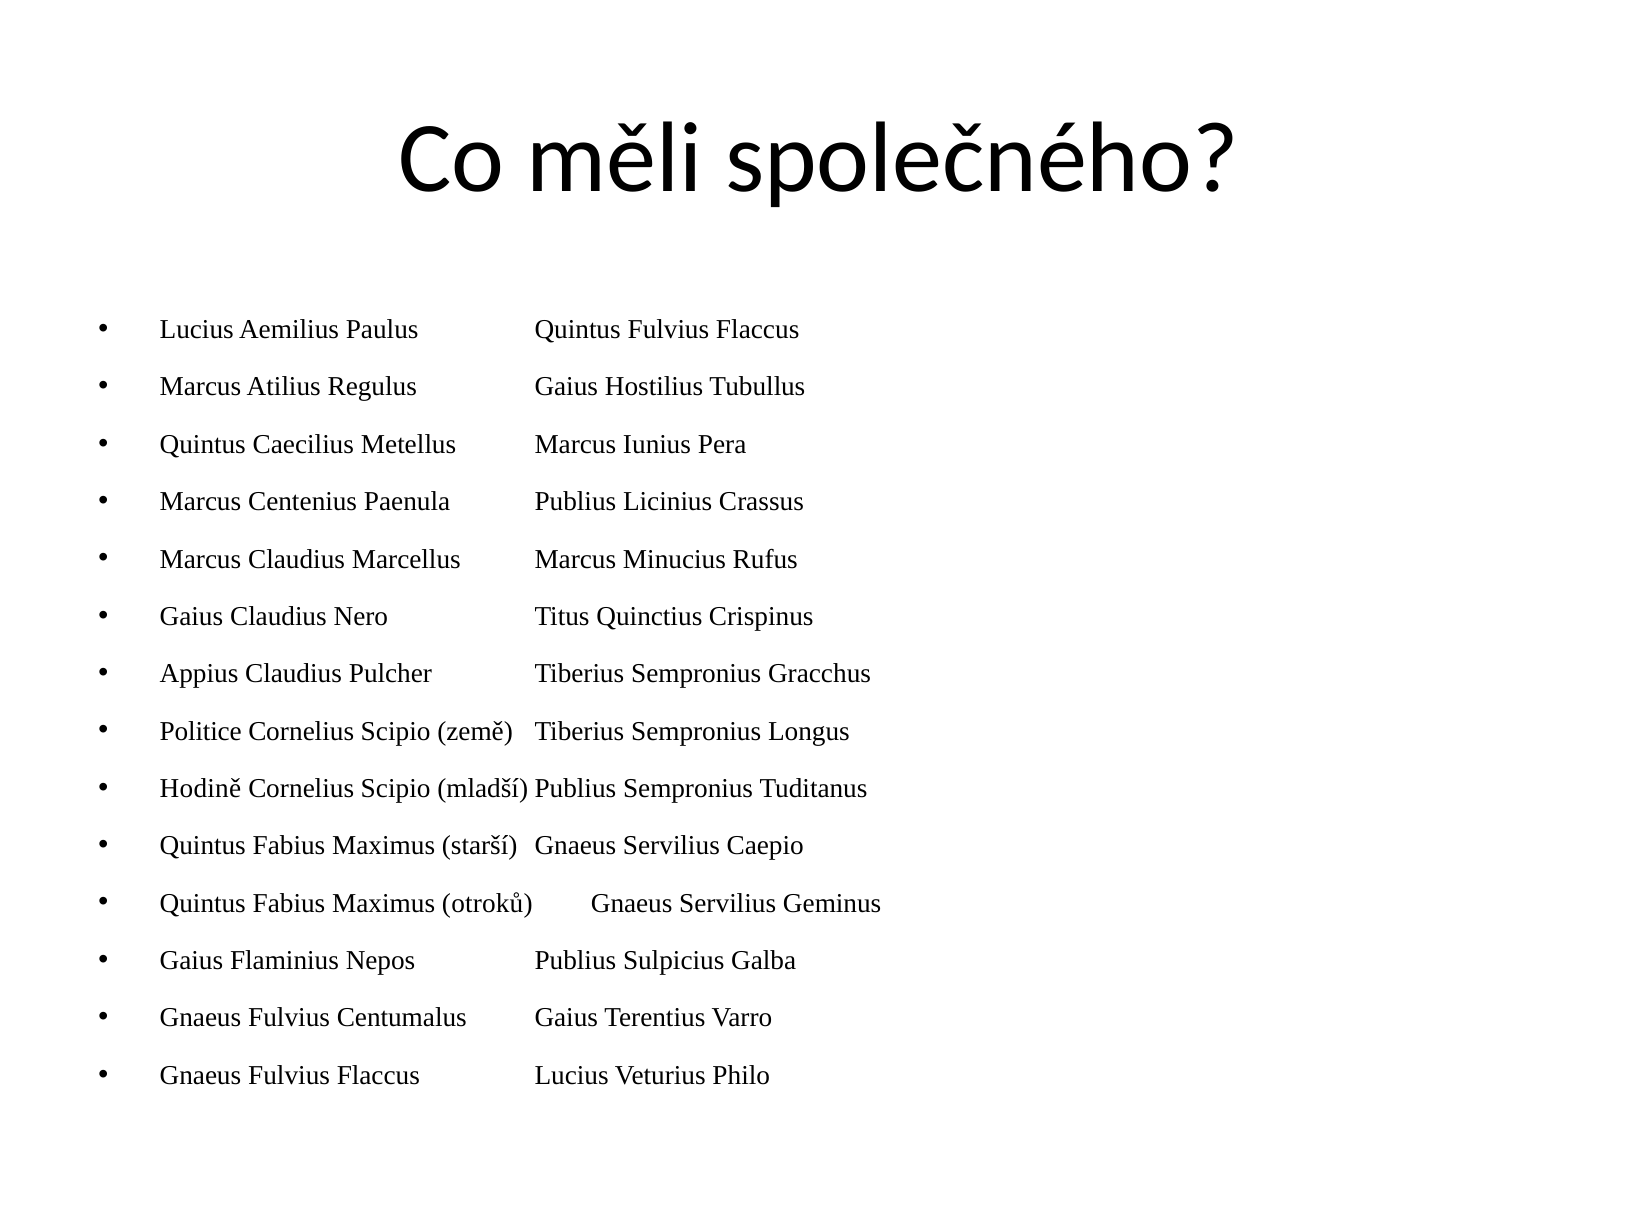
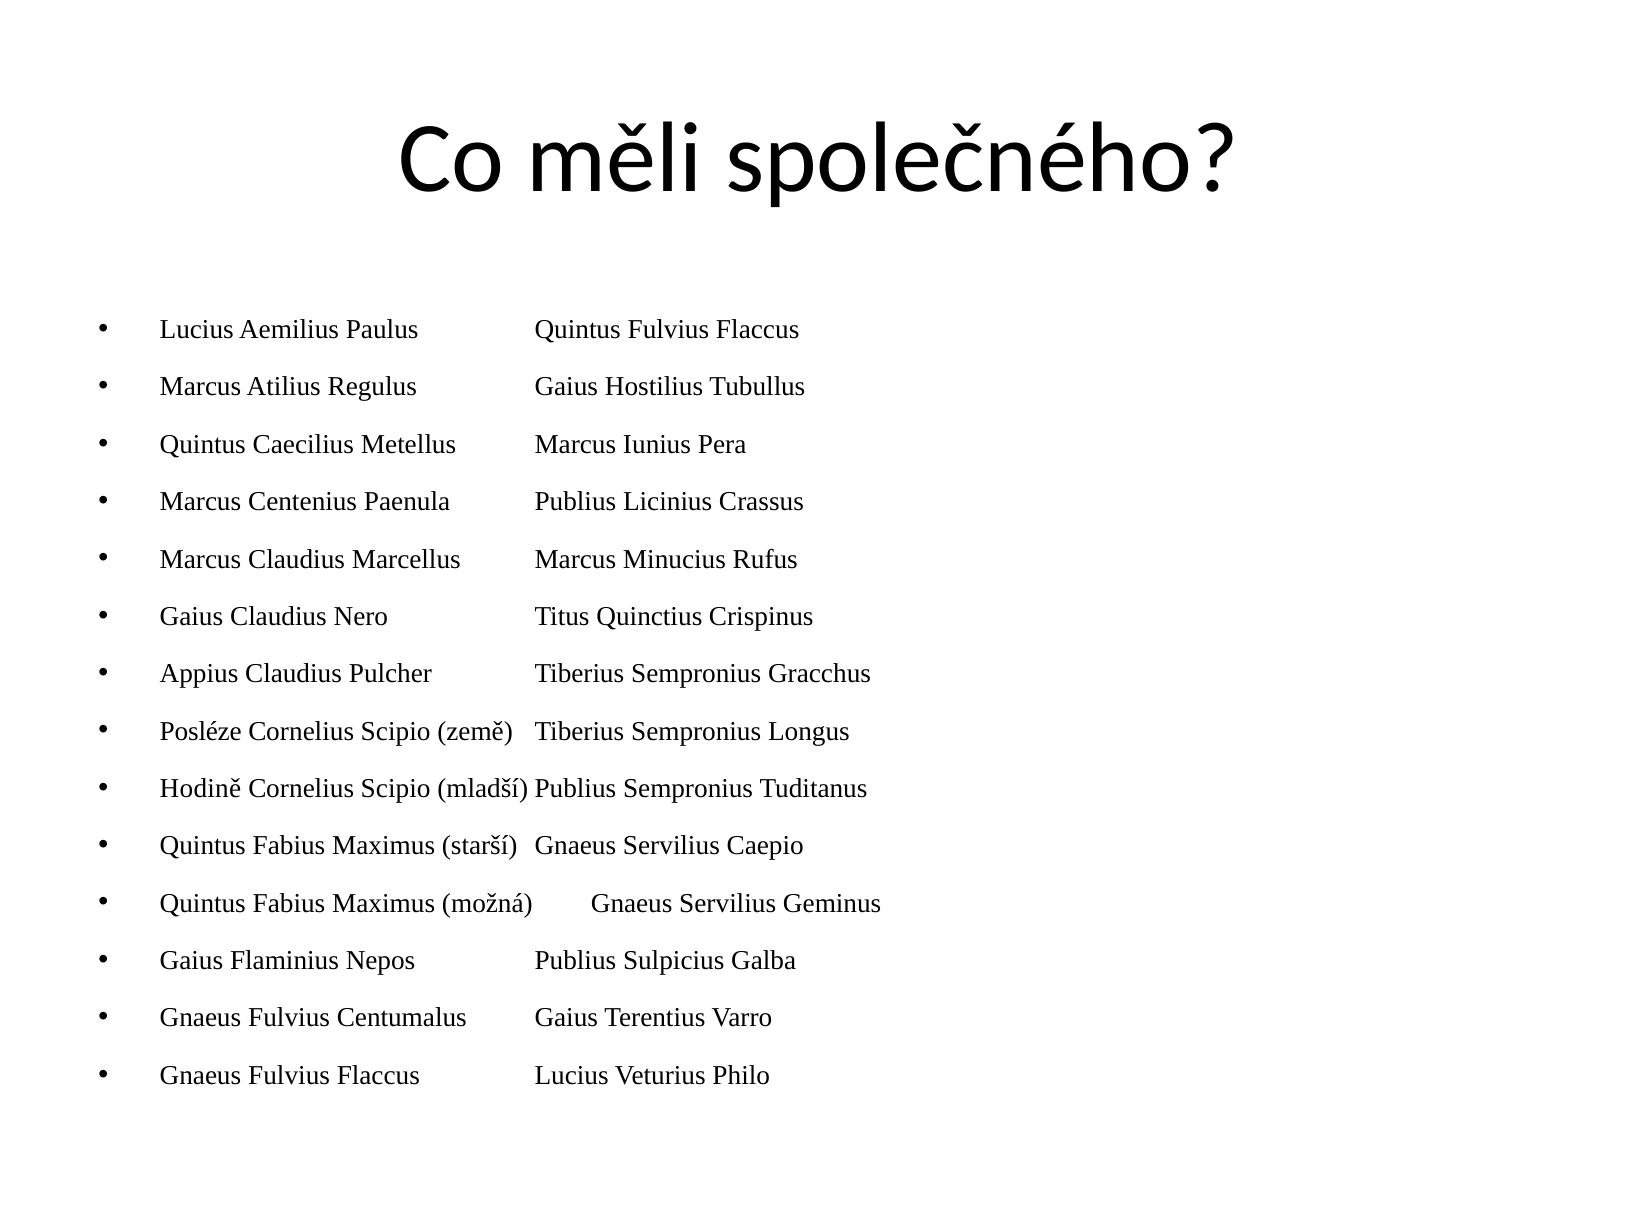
Politice: Politice -> Posléze
otroků: otroků -> možná
